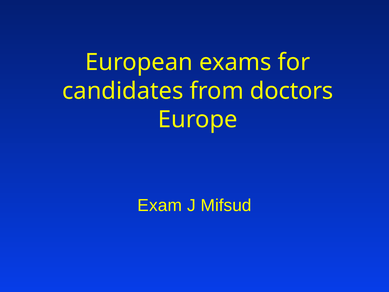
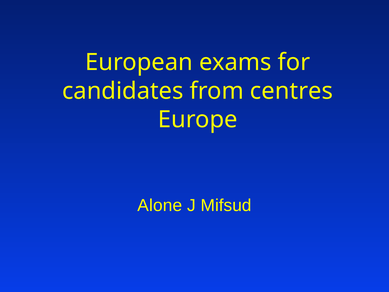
doctors: doctors -> centres
Exam: Exam -> Alone
